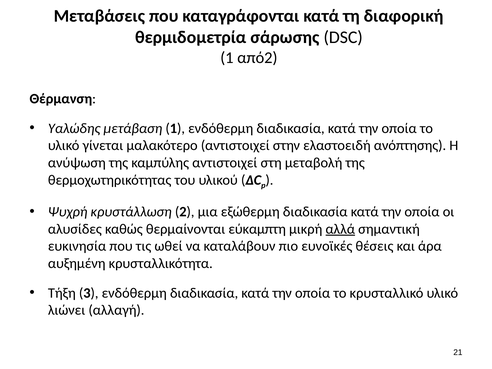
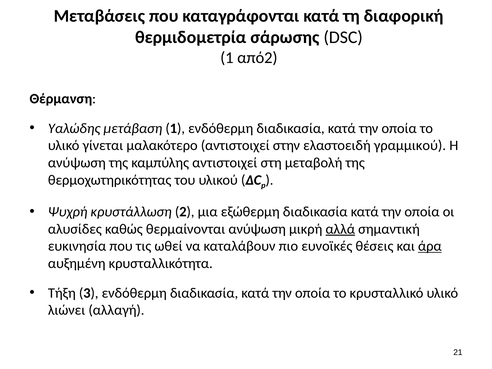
ανόπτησης: ανόπτησης -> γραμμικού
θερμαίνονται εύκαμπτη: εύκαμπτη -> ανύψωση
άρα underline: none -> present
